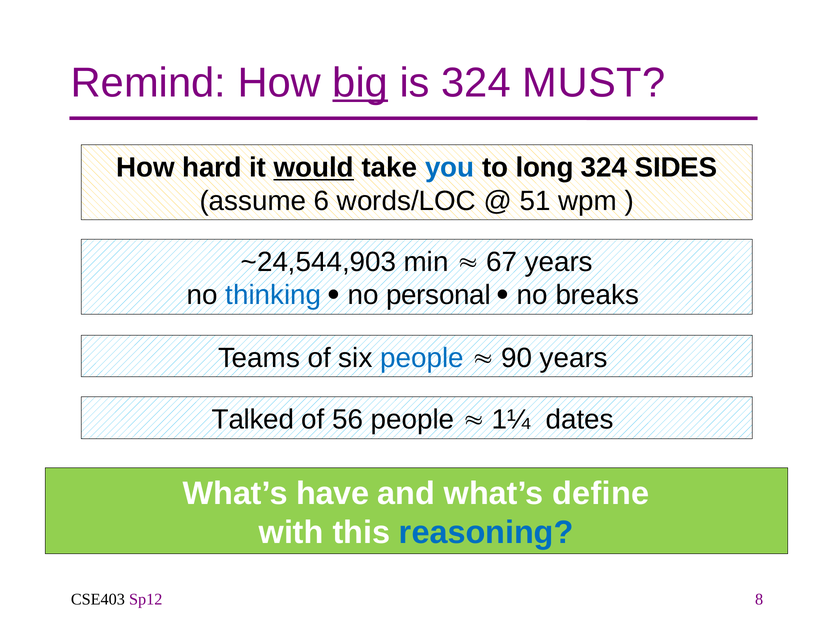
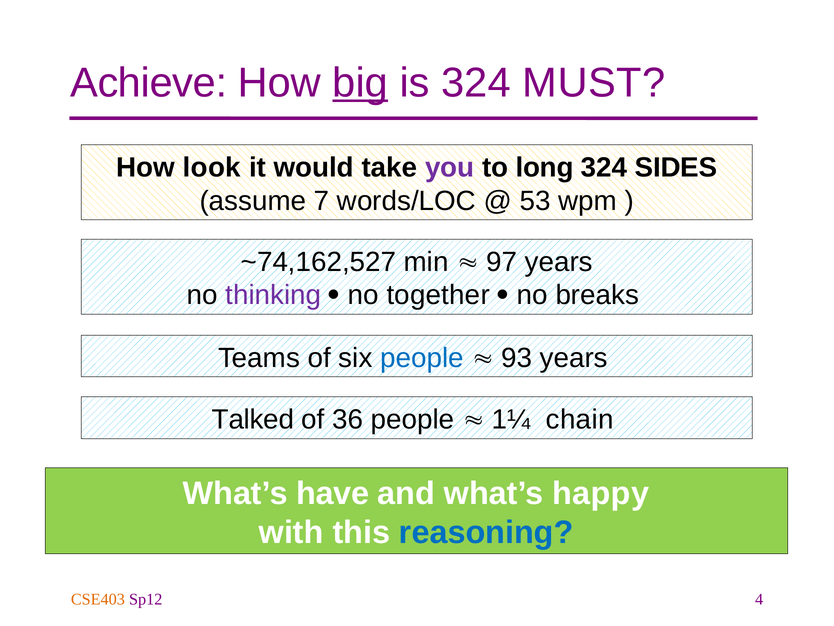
Remind: Remind -> Achieve
hard: hard -> look
would underline: present -> none
you colour: blue -> purple
6: 6 -> 7
51: 51 -> 53
~24,544,903: ~24,544,903 -> ~74,162,527
67: 67 -> 97
thinking colour: blue -> purple
personal: personal -> together
90: 90 -> 93
56: 56 -> 36
dates: dates -> chain
define: define -> happy
CSE403 colour: black -> orange
8: 8 -> 4
